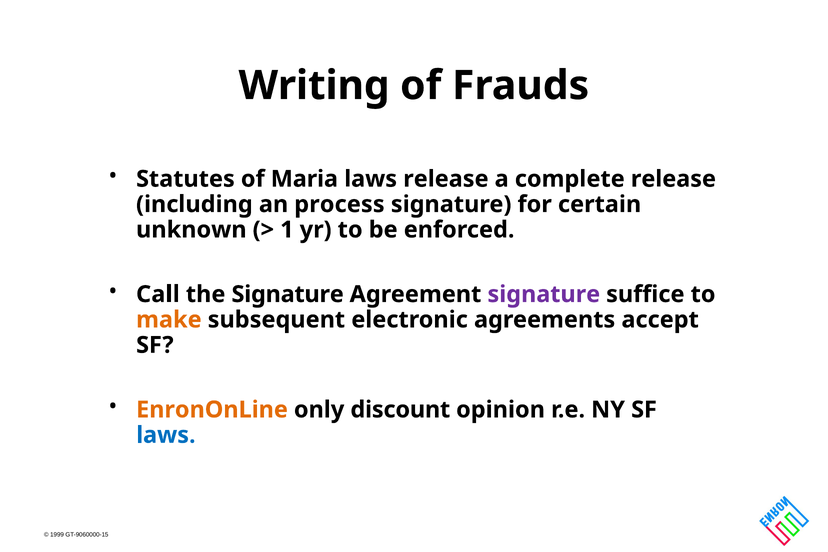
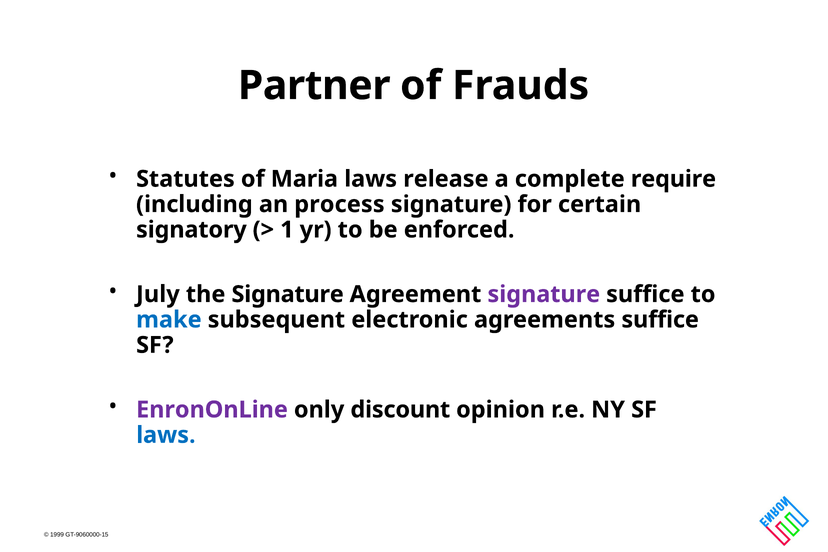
Writing: Writing -> Partner
complete release: release -> require
unknown: unknown -> signatory
Call: Call -> July
make colour: orange -> blue
agreements accept: accept -> suffice
EnronOnLine colour: orange -> purple
